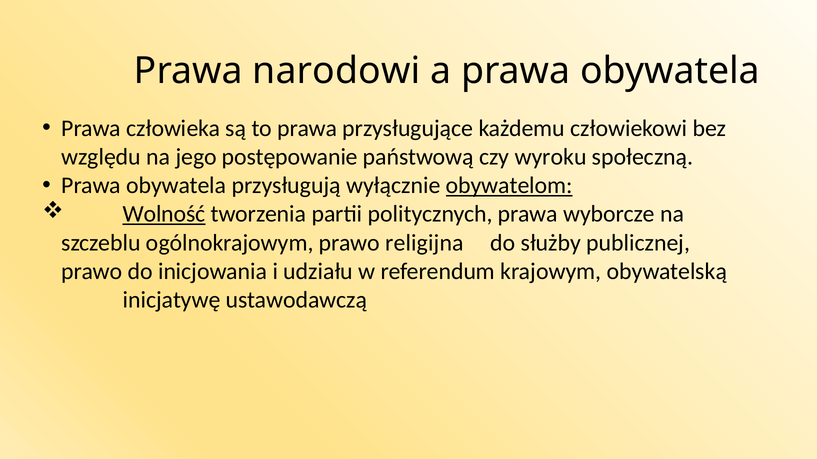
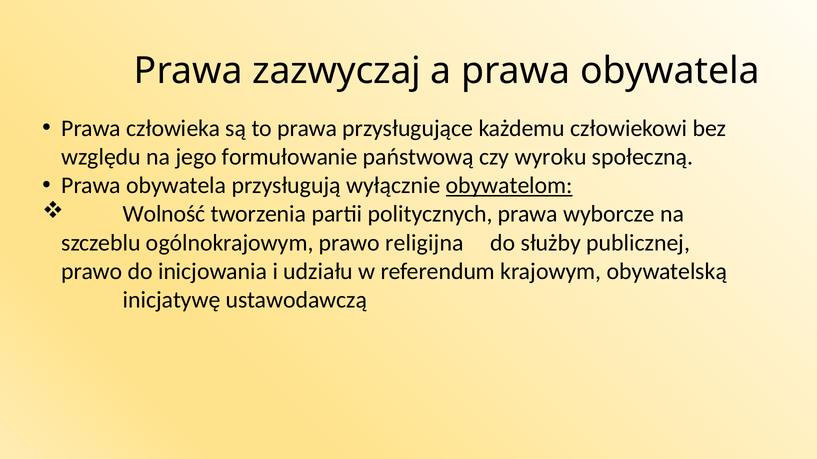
narodowi: narodowi -> zazwyczaj
postępowanie: postępowanie -> formułowanie
Wolność underline: present -> none
